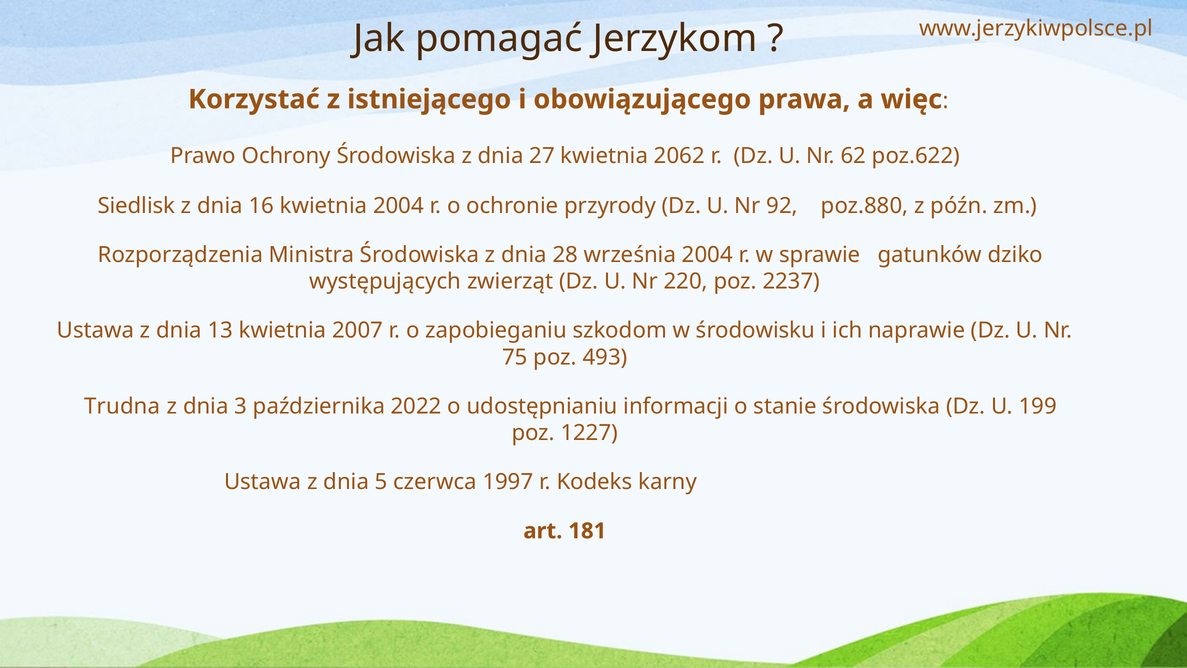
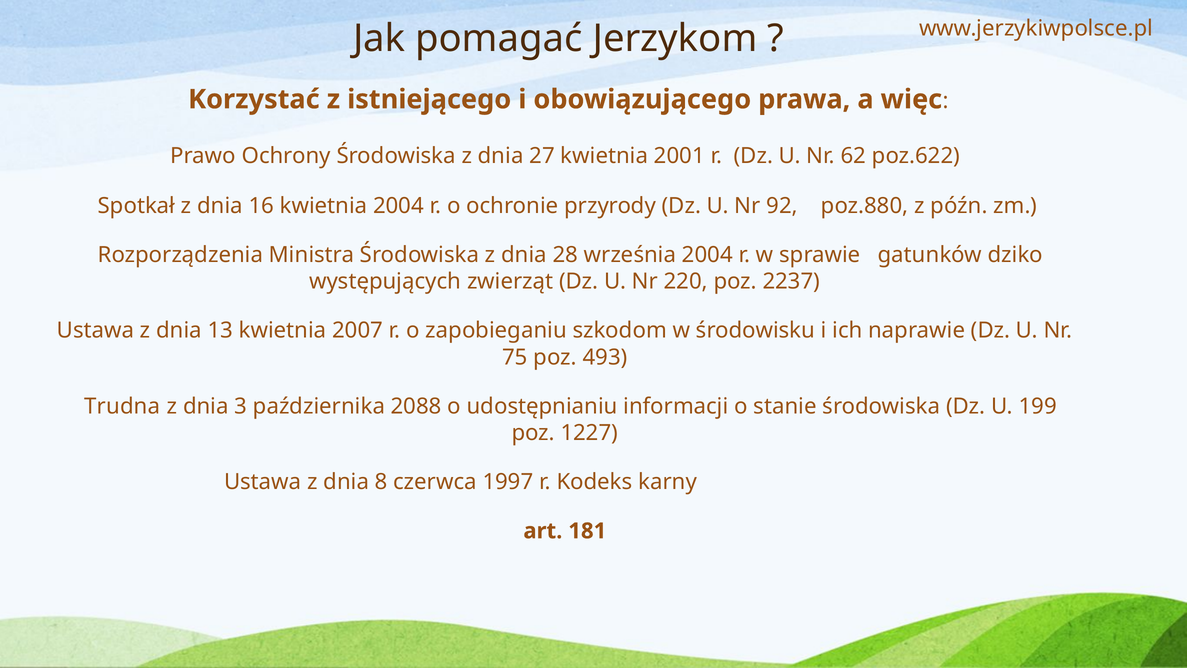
2062: 2062 -> 2001
Siedlisk: Siedlisk -> Spotkał
2022: 2022 -> 2088
5: 5 -> 8
